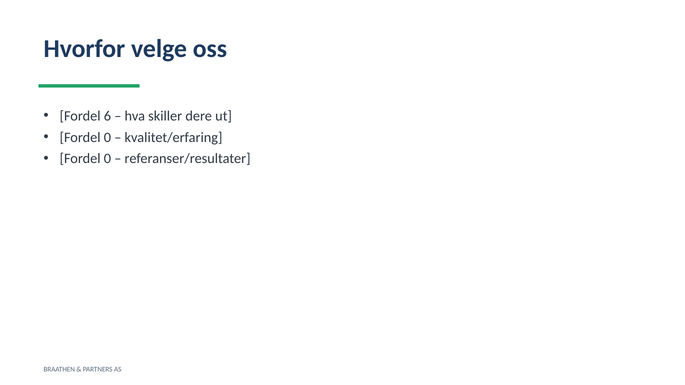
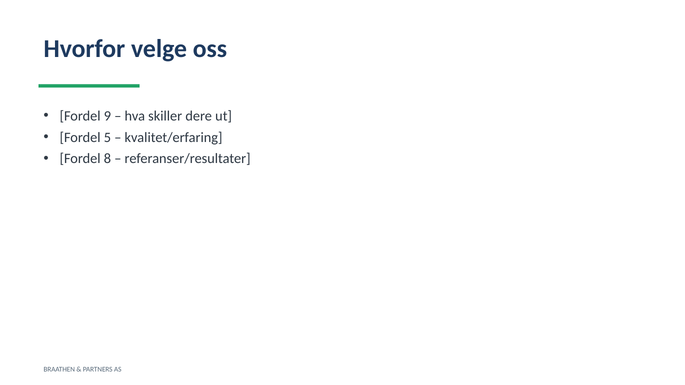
6: 6 -> 9
0 at (107, 137): 0 -> 5
0 at (107, 159): 0 -> 8
